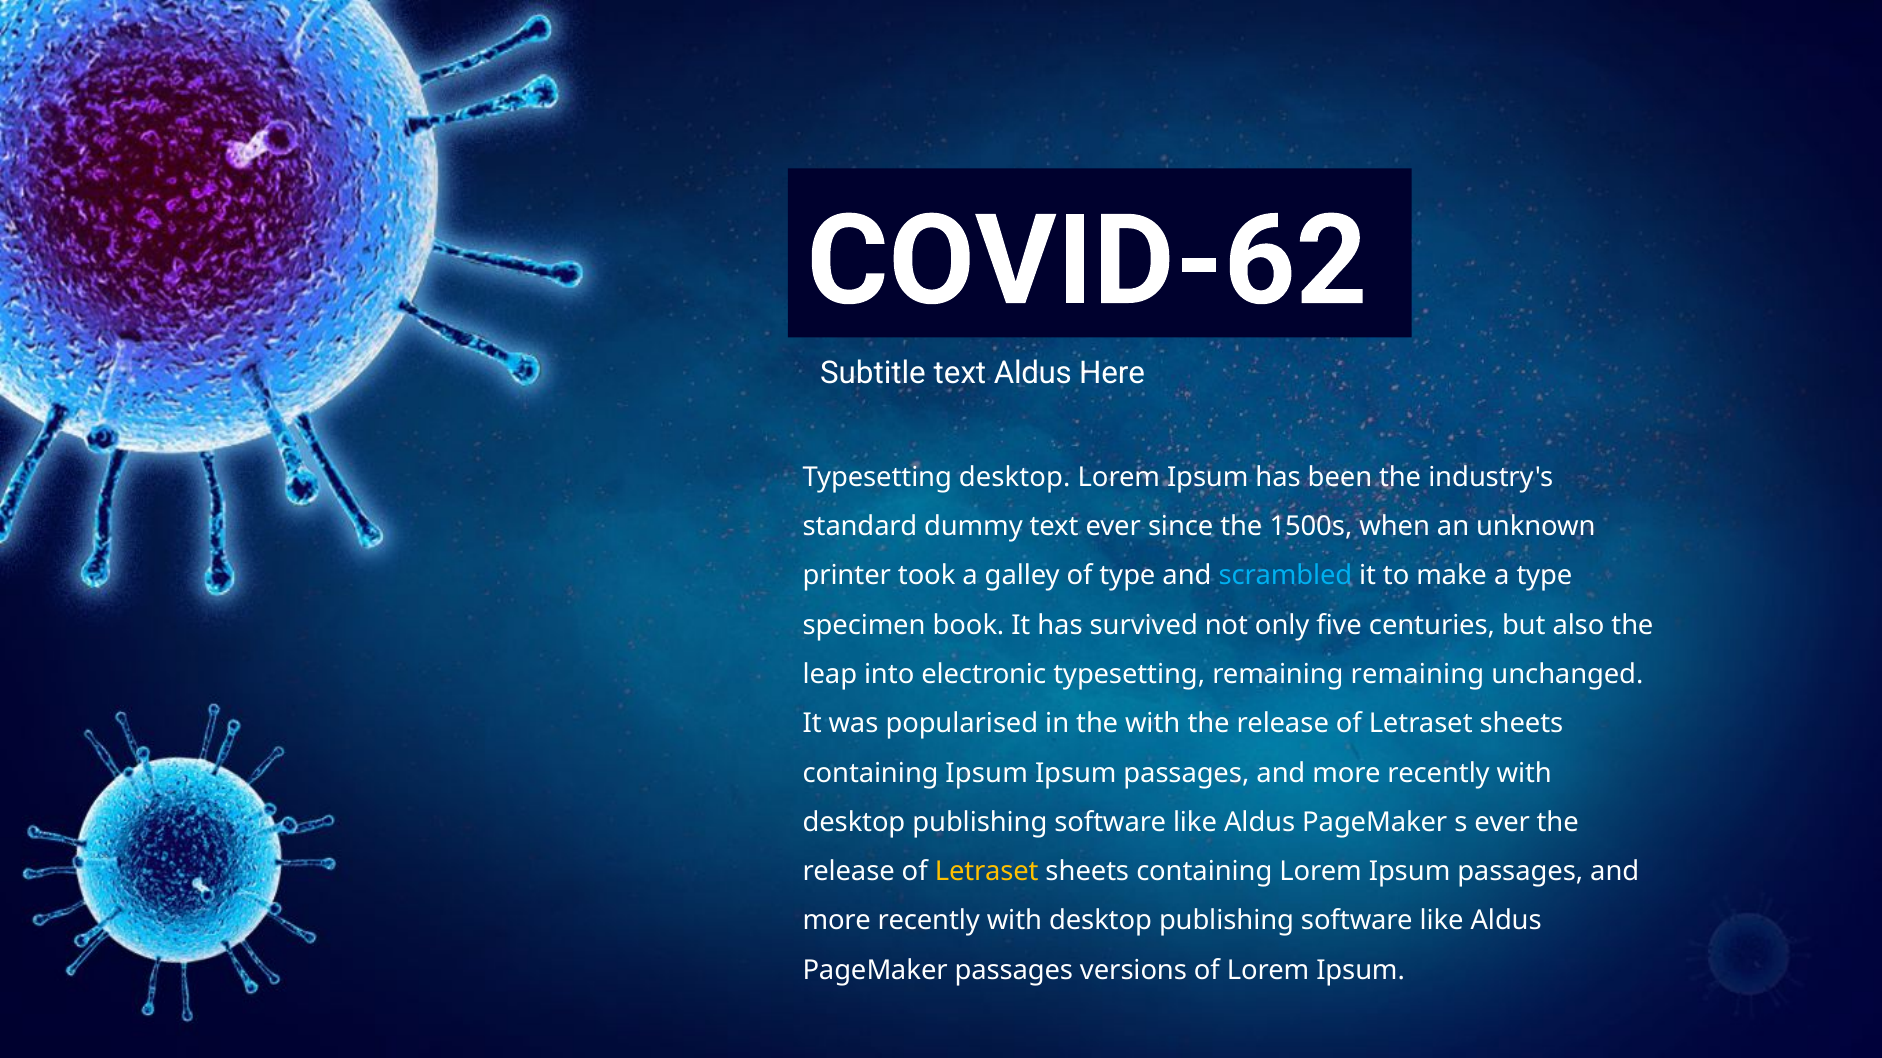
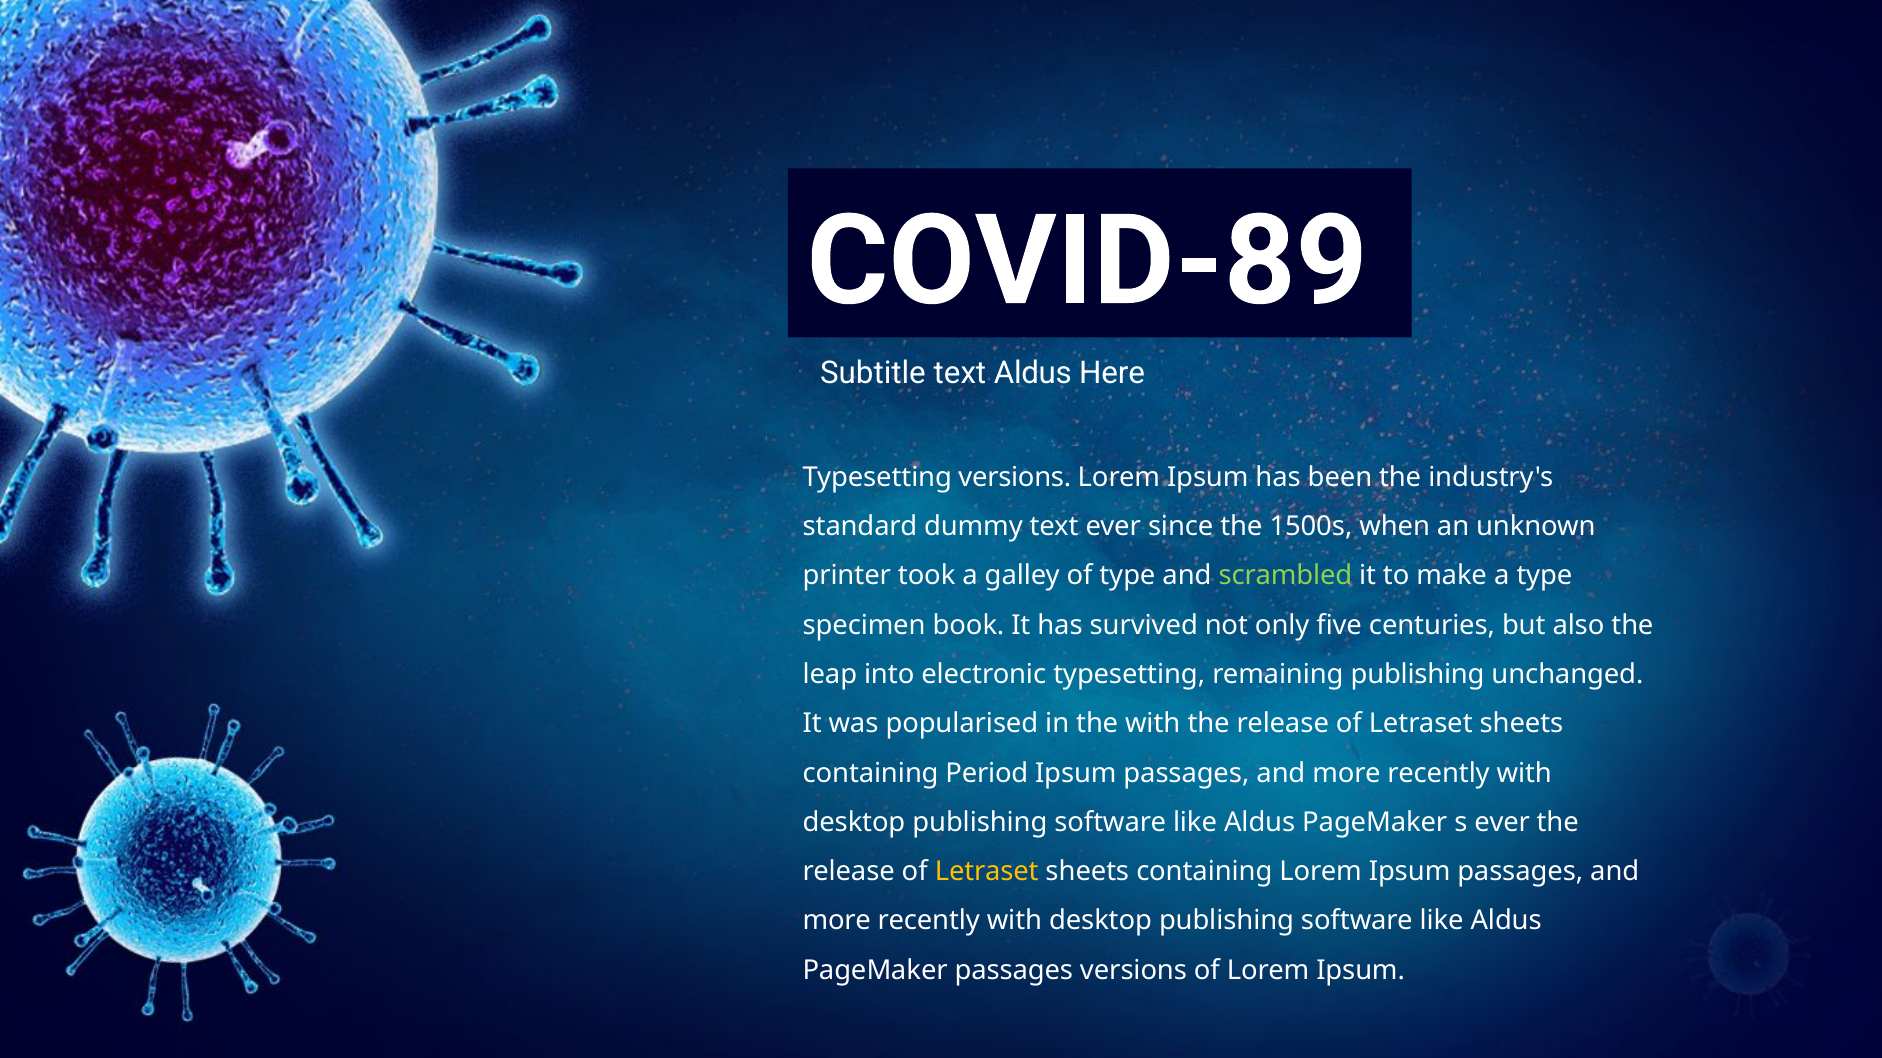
COVID-62: COVID-62 -> COVID-89
Typesetting desktop: desktop -> versions
scrambled colour: light blue -> light green
remaining remaining: remaining -> publishing
containing Ipsum: Ipsum -> Period
